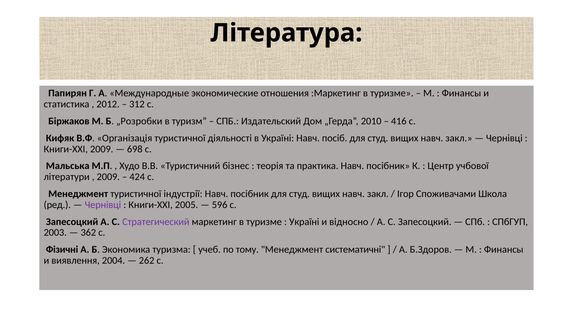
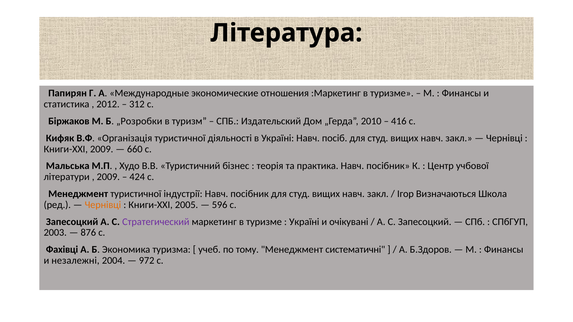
698: 698 -> 660
Споживачами: Споживачами -> Визначаються
Чернівці at (103, 205) colour: purple -> orange
відносно: відносно -> очікувані
362: 362 -> 876
Фізичні: Фізичні -> Фахівці
виявлення: виявлення -> незалежні
262: 262 -> 972
